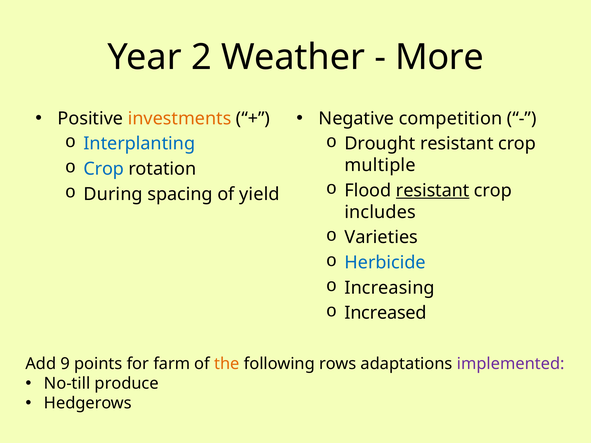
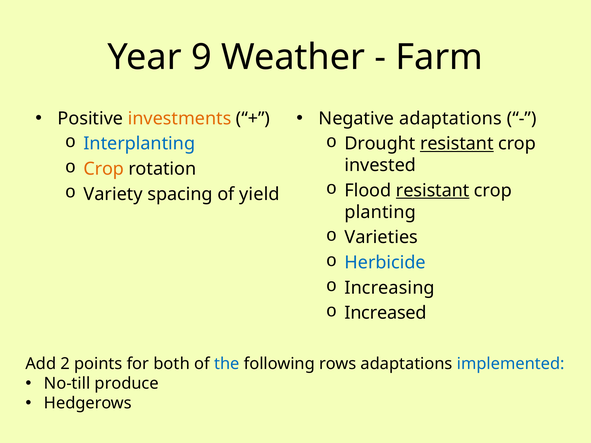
2: 2 -> 9
More: More -> Farm
Negative competition: competition -> adaptations
resistant at (457, 144) underline: none -> present
Crop at (104, 169) colour: blue -> orange
multiple: multiple -> invested
During: During -> Variety
includes: includes -> planting
9: 9 -> 2
farm: farm -> both
the colour: orange -> blue
implemented colour: purple -> blue
